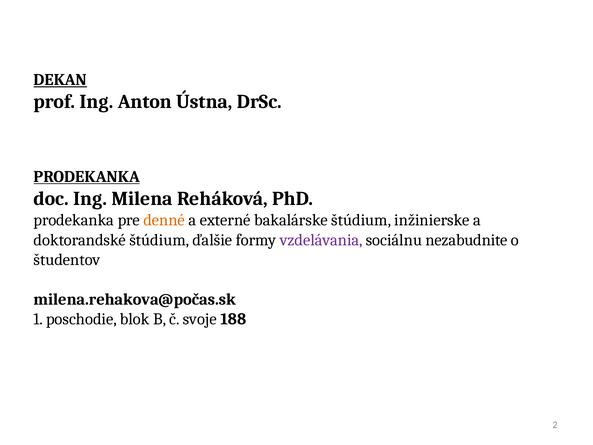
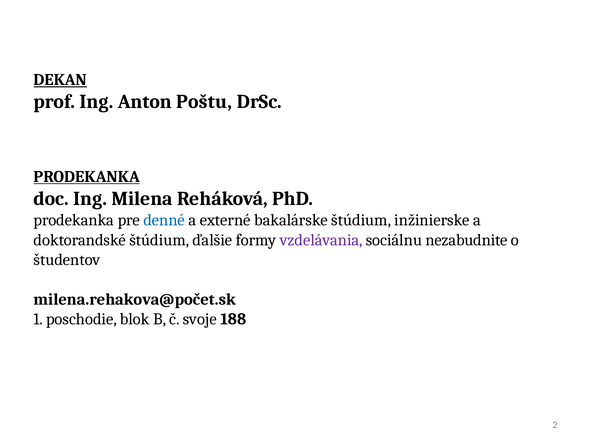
Ústna: Ústna -> Poštu
denné colour: orange -> blue
milena.rehakova@počas.sk: milena.rehakova@počas.sk -> milena.rehakova@počet.sk
